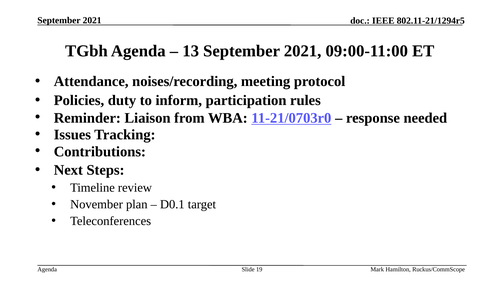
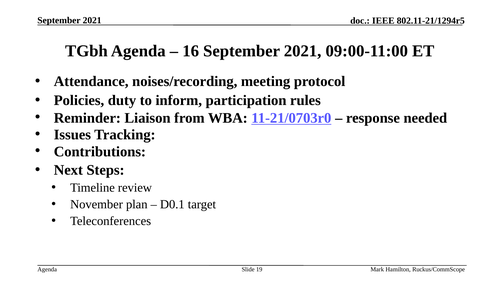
13: 13 -> 16
